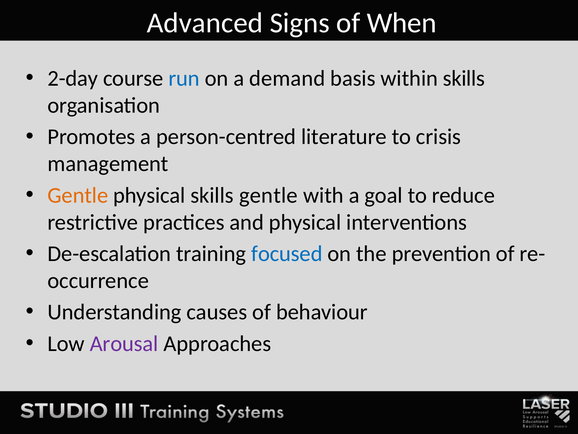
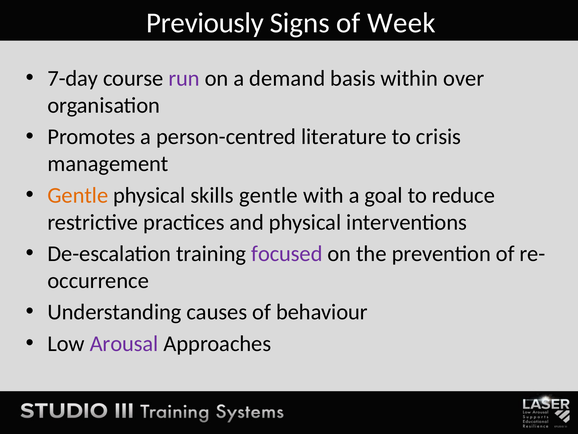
Advanced: Advanced -> Previously
When: When -> Week
2-day: 2-day -> 7-day
run colour: blue -> purple
within skills: skills -> over
focused colour: blue -> purple
